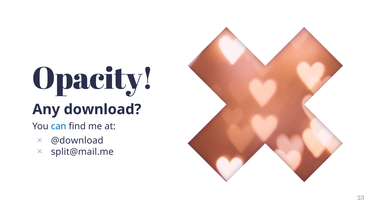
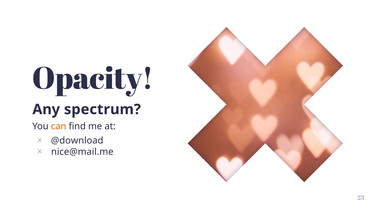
download: download -> spectrum
can colour: blue -> orange
split@mail.me: split@mail.me -> nice@mail.me
